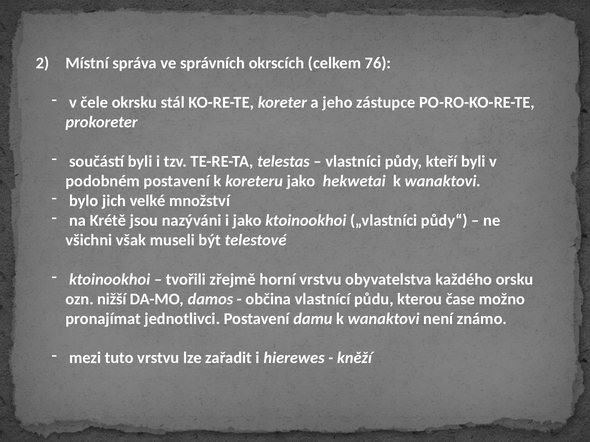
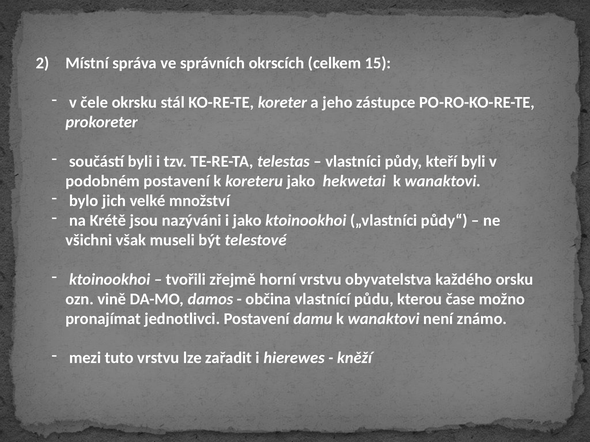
76: 76 -> 15
nižší: nižší -> vině
